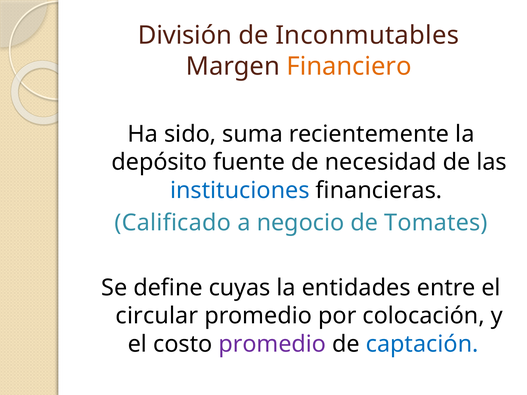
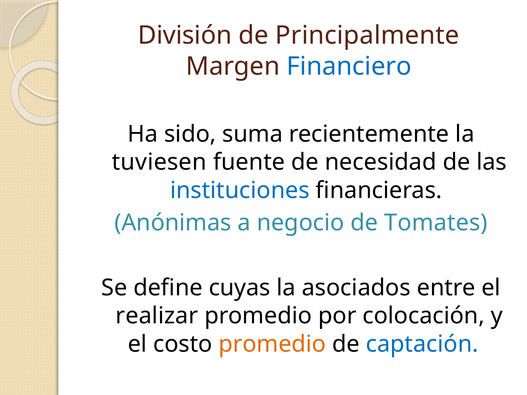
Inconmutables: Inconmutables -> Principalmente
Financiero colour: orange -> blue
depósito: depósito -> tuviesen
Calificado: Calificado -> Anónimas
entidades: entidades -> asociados
circular: circular -> realizar
promedio at (272, 344) colour: purple -> orange
